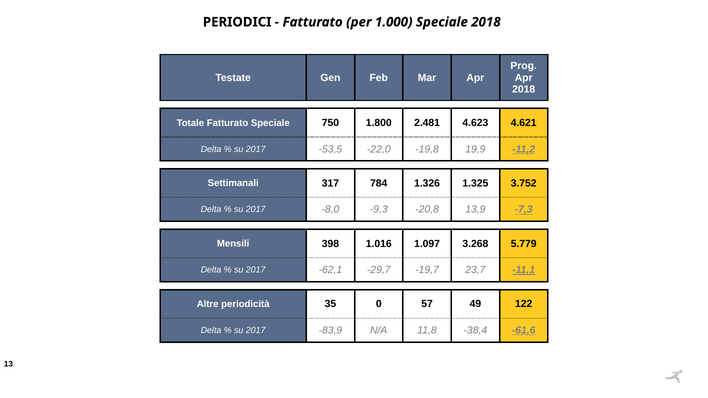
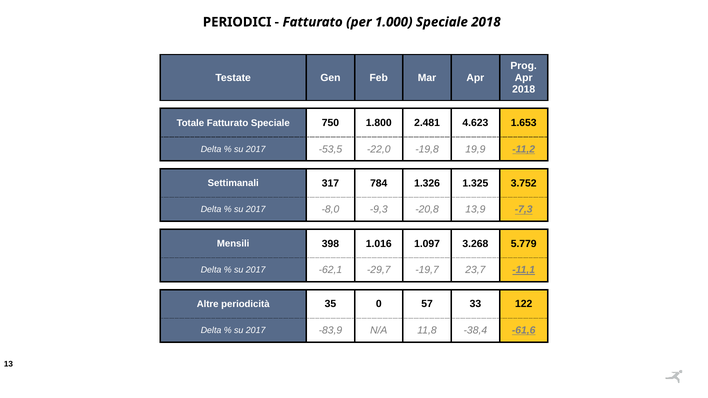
4.621: 4.621 -> 1.653
49: 49 -> 33
